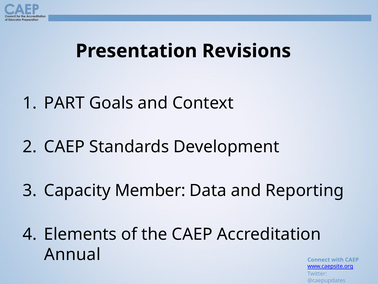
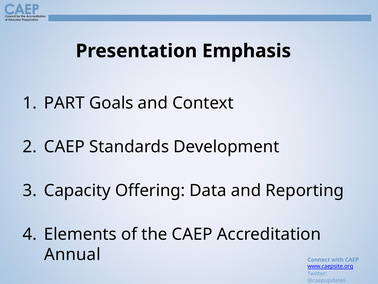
Revisions: Revisions -> Emphasis
Member: Member -> Offering
